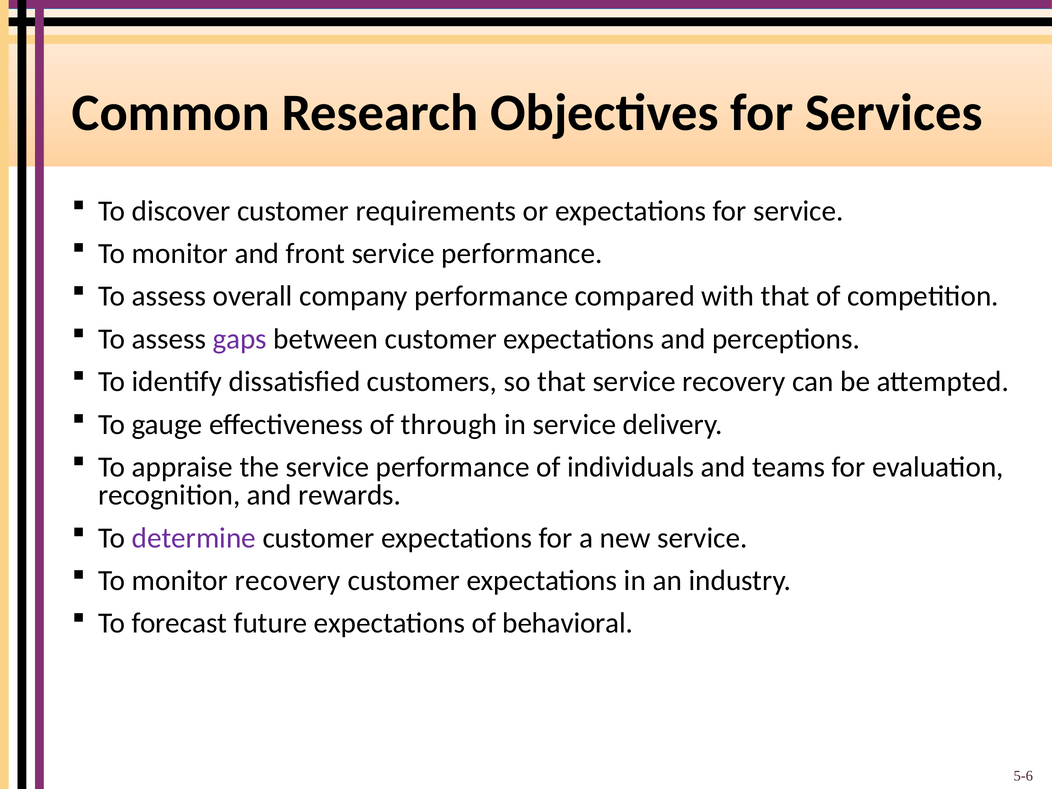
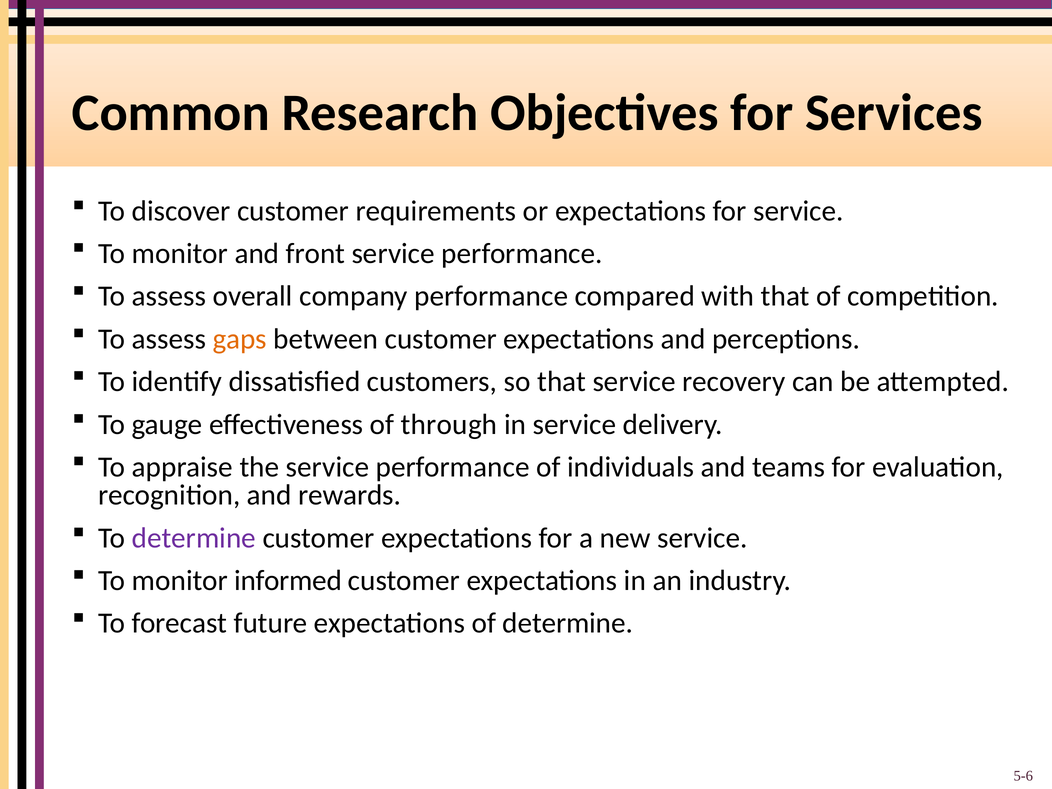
gaps colour: purple -> orange
monitor recovery: recovery -> informed
of behavioral: behavioral -> determine
